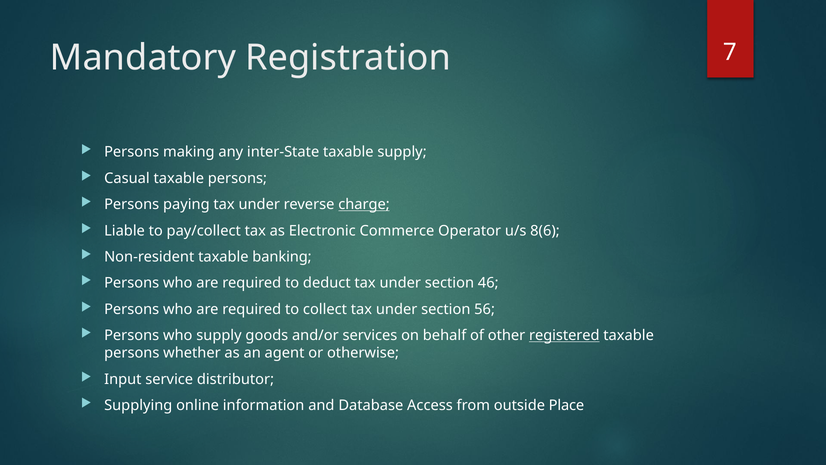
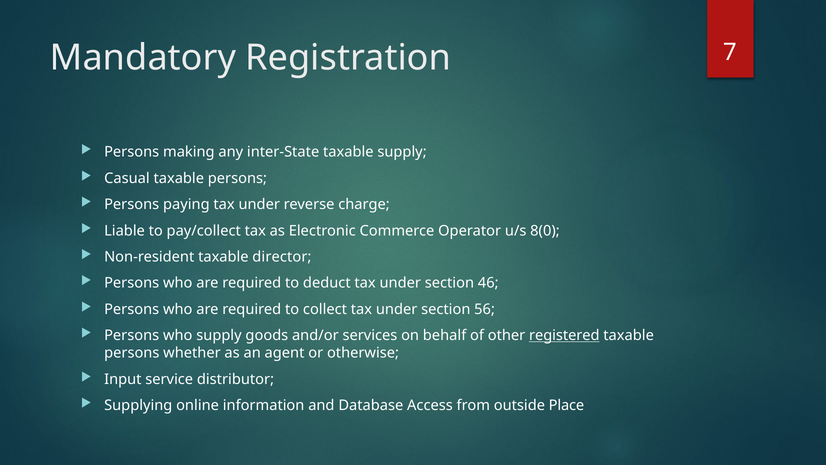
charge underline: present -> none
8(6: 8(6 -> 8(0
banking: banking -> director
